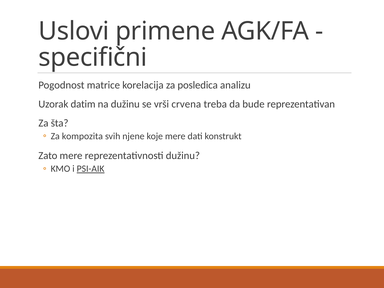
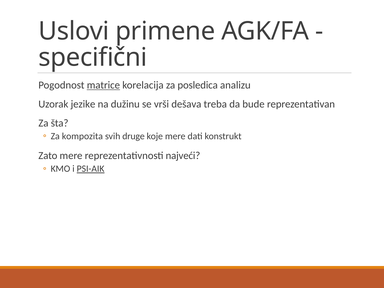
matrice underline: none -> present
datim: datim -> jezike
crvena: crvena -> dešava
njene: njene -> druge
reprezentativnosti dužinu: dužinu -> najveći
